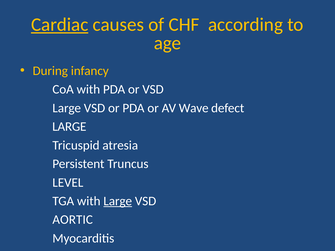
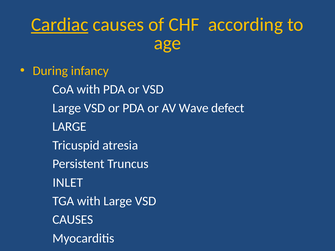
LEVEL: LEVEL -> INLET
Large at (118, 201) underline: present -> none
AORTIC at (73, 220): AORTIC -> CAUSES
